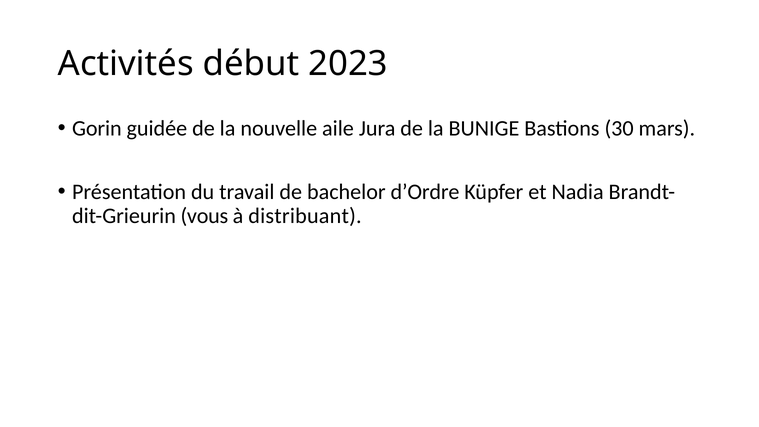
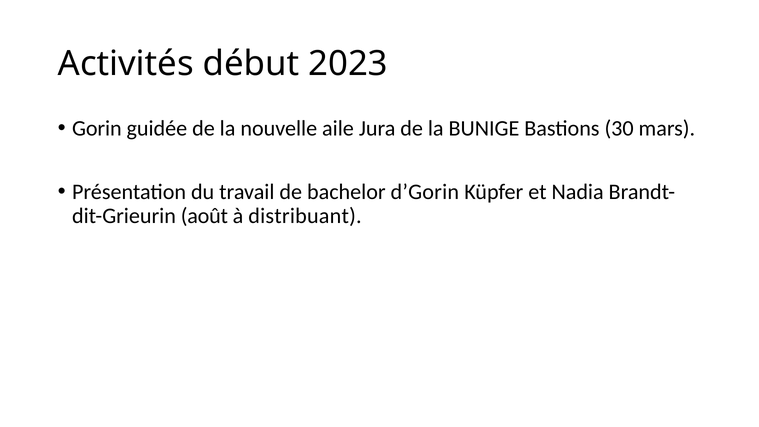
d’Ordre: d’Ordre -> d’Gorin
vous: vous -> août
